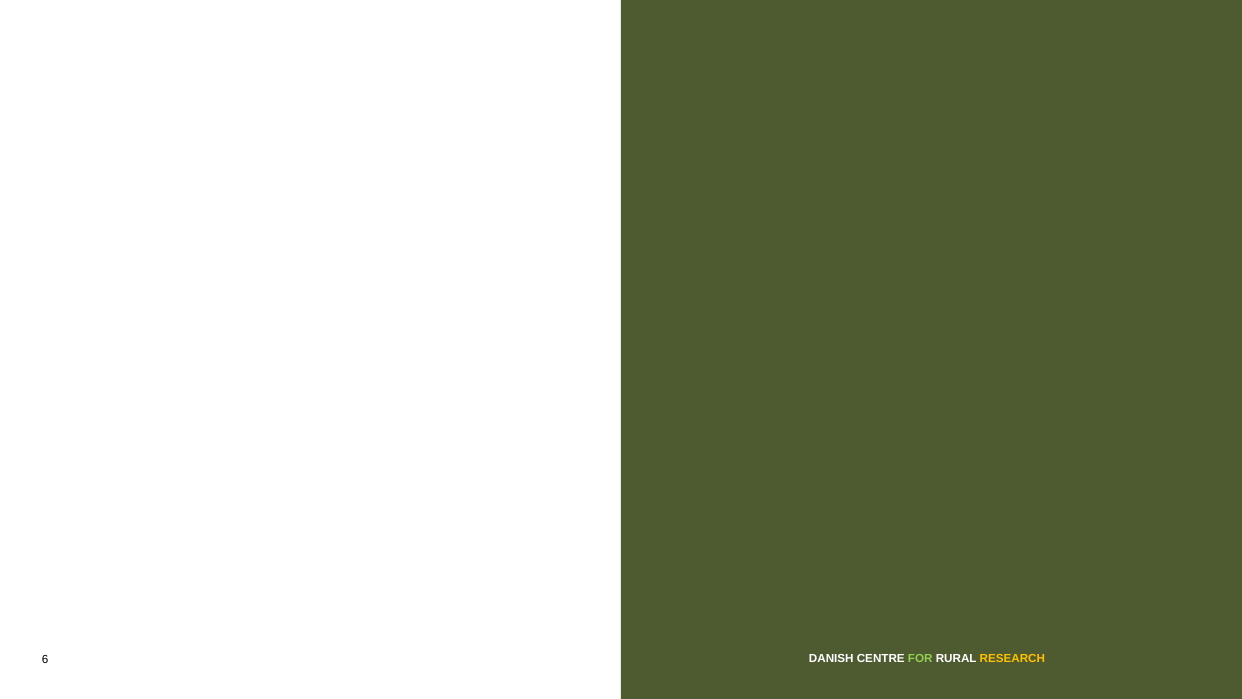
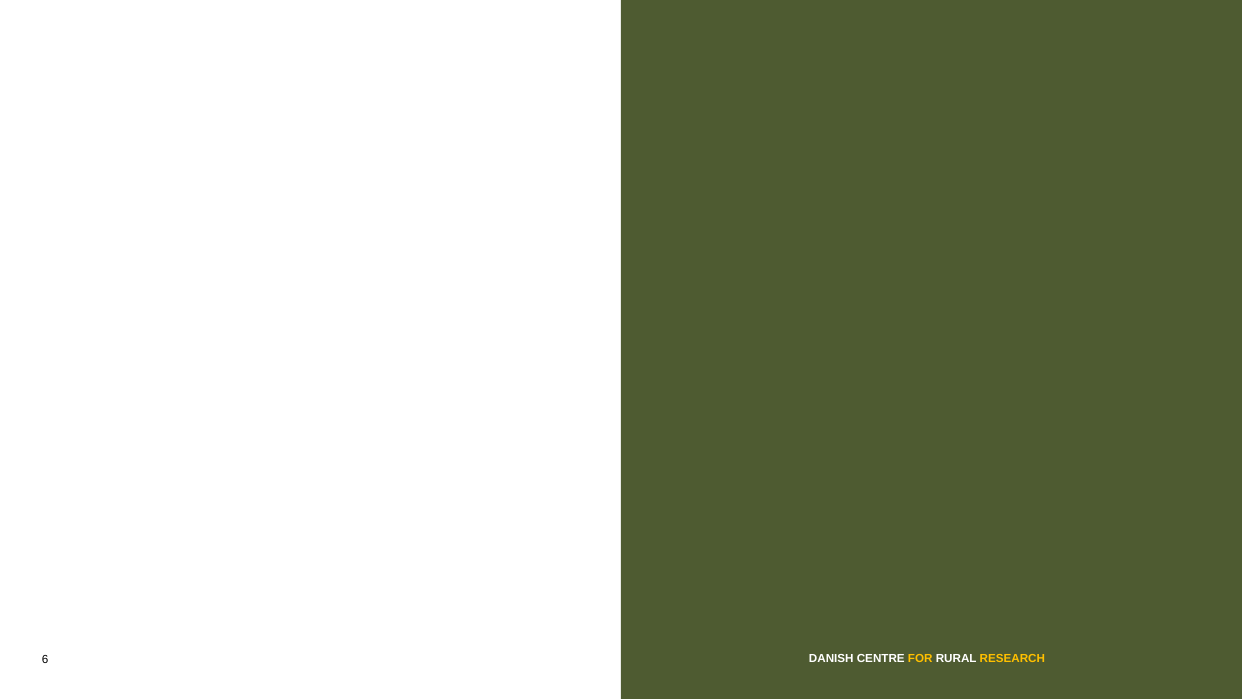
FOR colour: light green -> yellow
